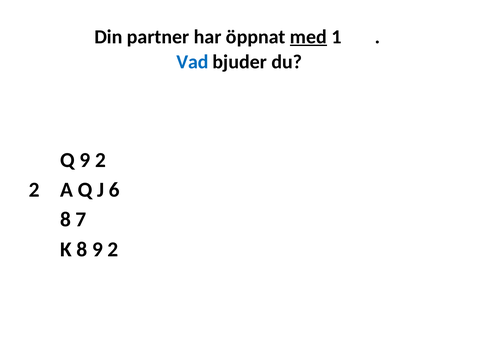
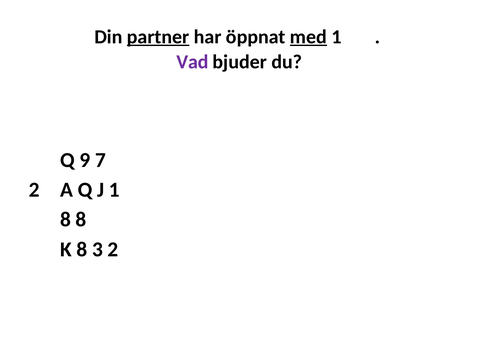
partner underline: none -> present
Vad colour: blue -> purple
2 at (100, 160): 2 -> 7
J 6: 6 -> 1
7 at (81, 220): 7 -> 8
8 9: 9 -> 3
